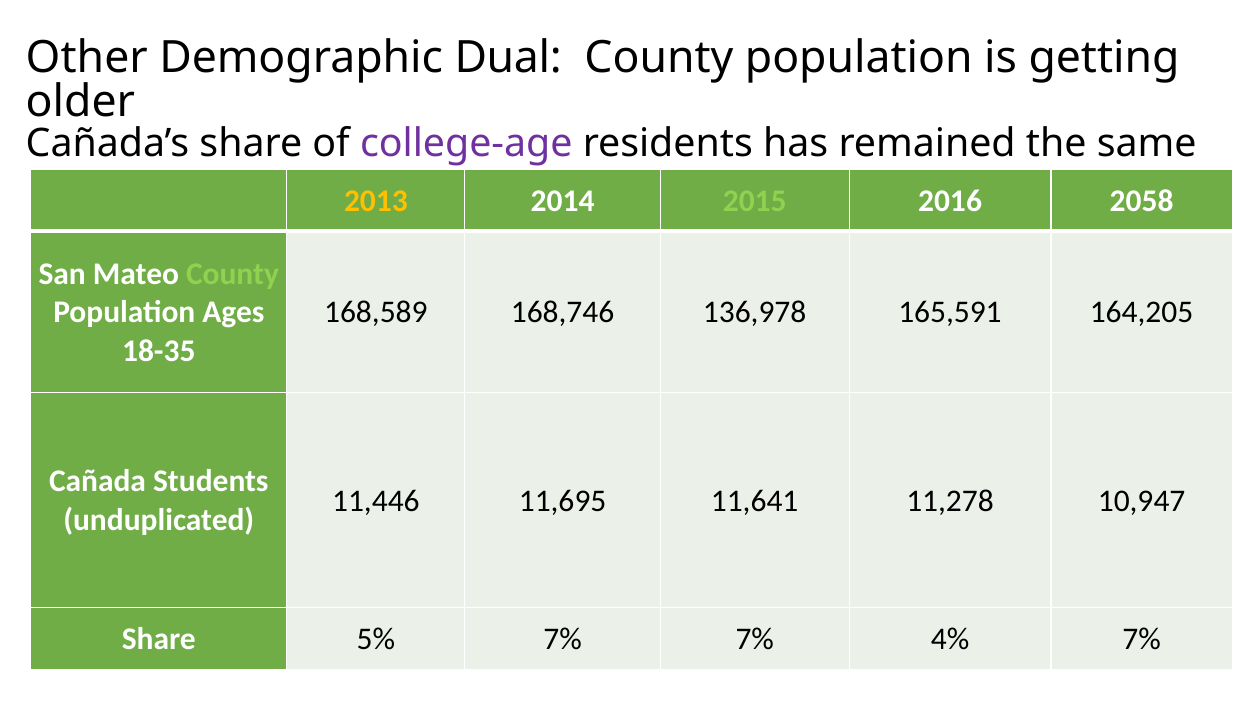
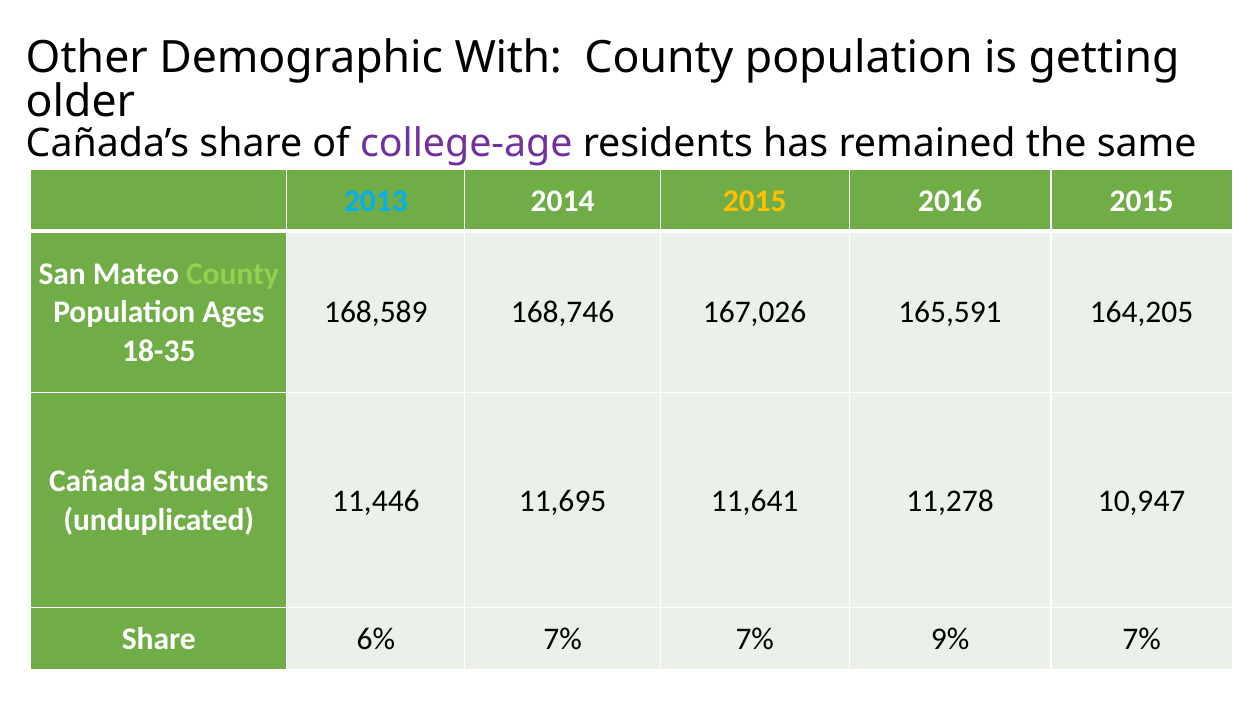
Dual: Dual -> With
2013 colour: yellow -> light blue
2015 at (755, 201) colour: light green -> yellow
2016 2058: 2058 -> 2015
136,978: 136,978 -> 167,026
5%: 5% -> 6%
4%: 4% -> 9%
